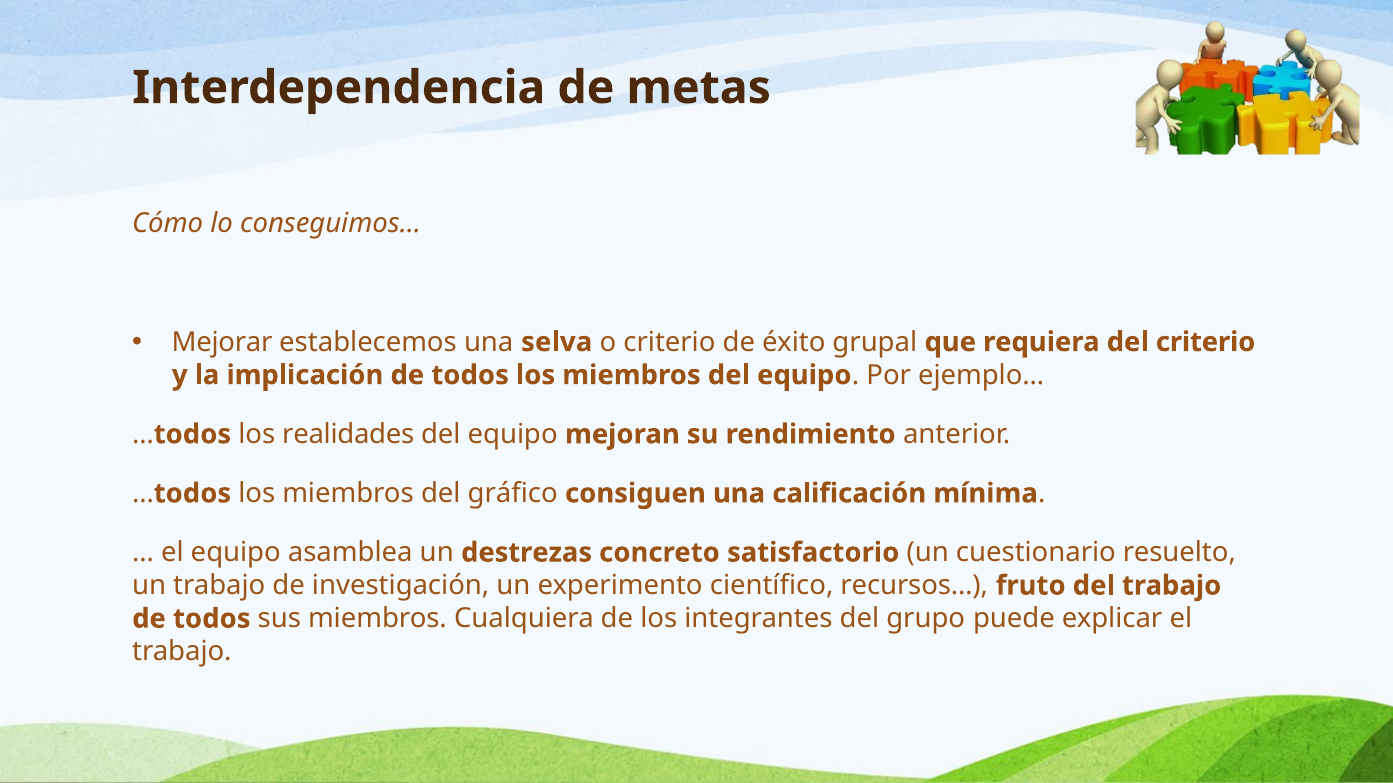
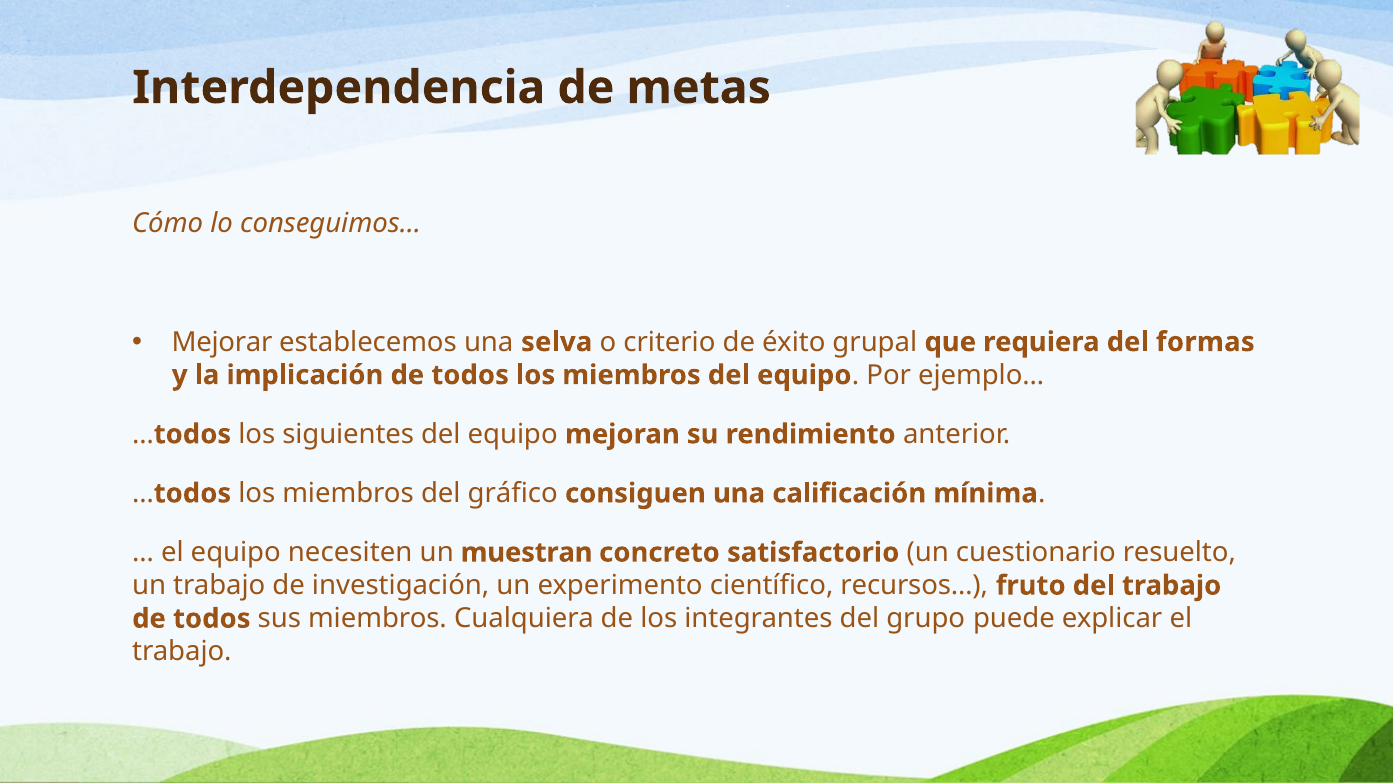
del criterio: criterio -> formas
realidades: realidades -> siguientes
asamblea: asamblea -> necesiten
destrezas: destrezas -> muestran
